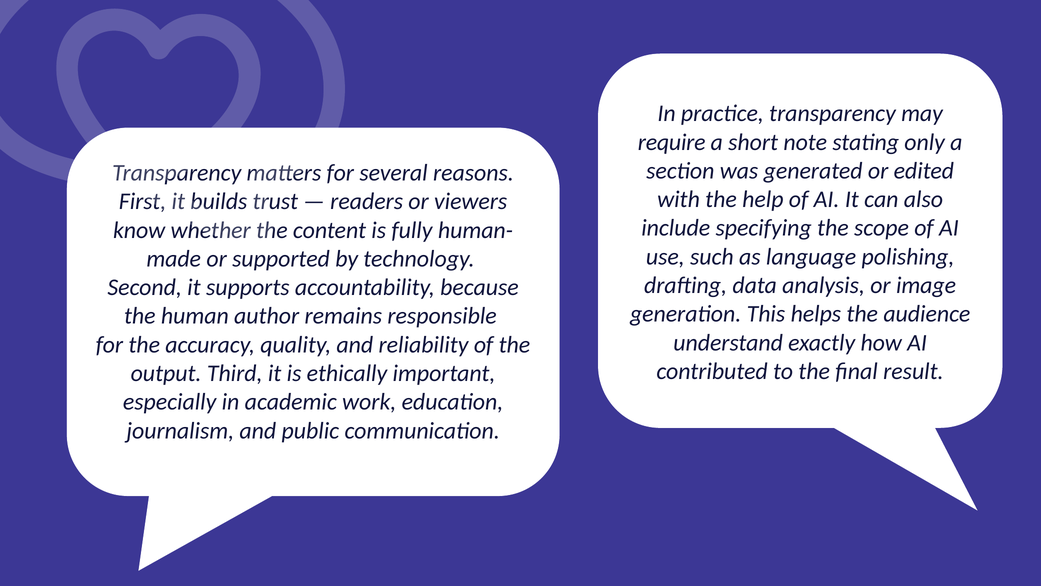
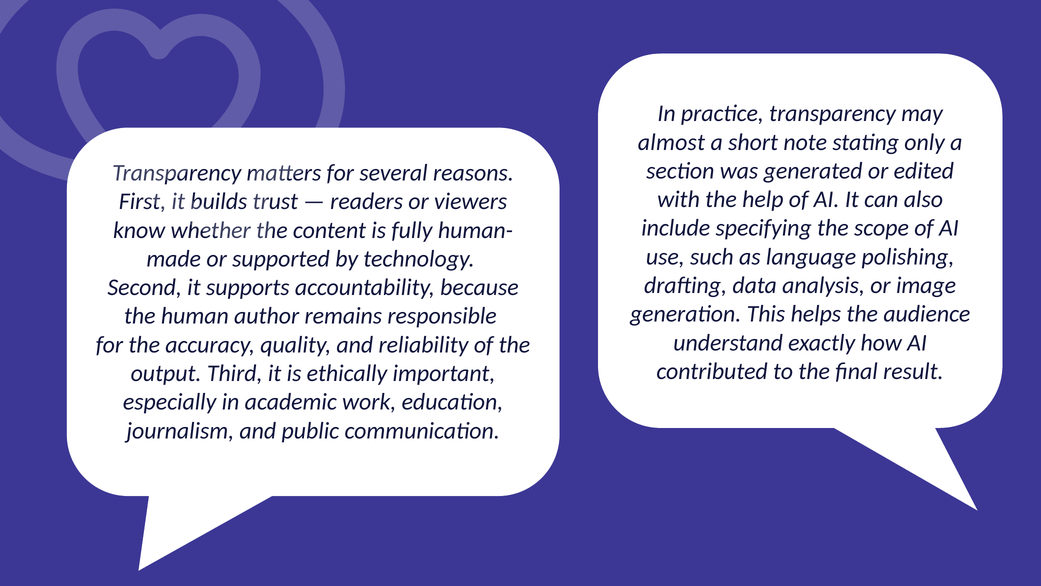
require: require -> almost
